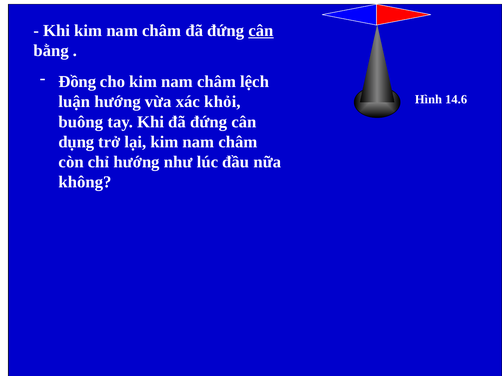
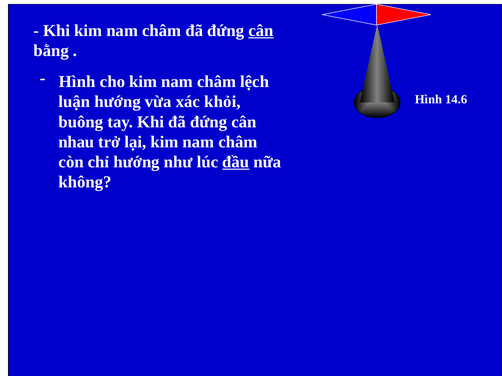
Đồng at (77, 82): Đồng -> Hình
dụng: dụng -> nhau
đầu underline: none -> present
